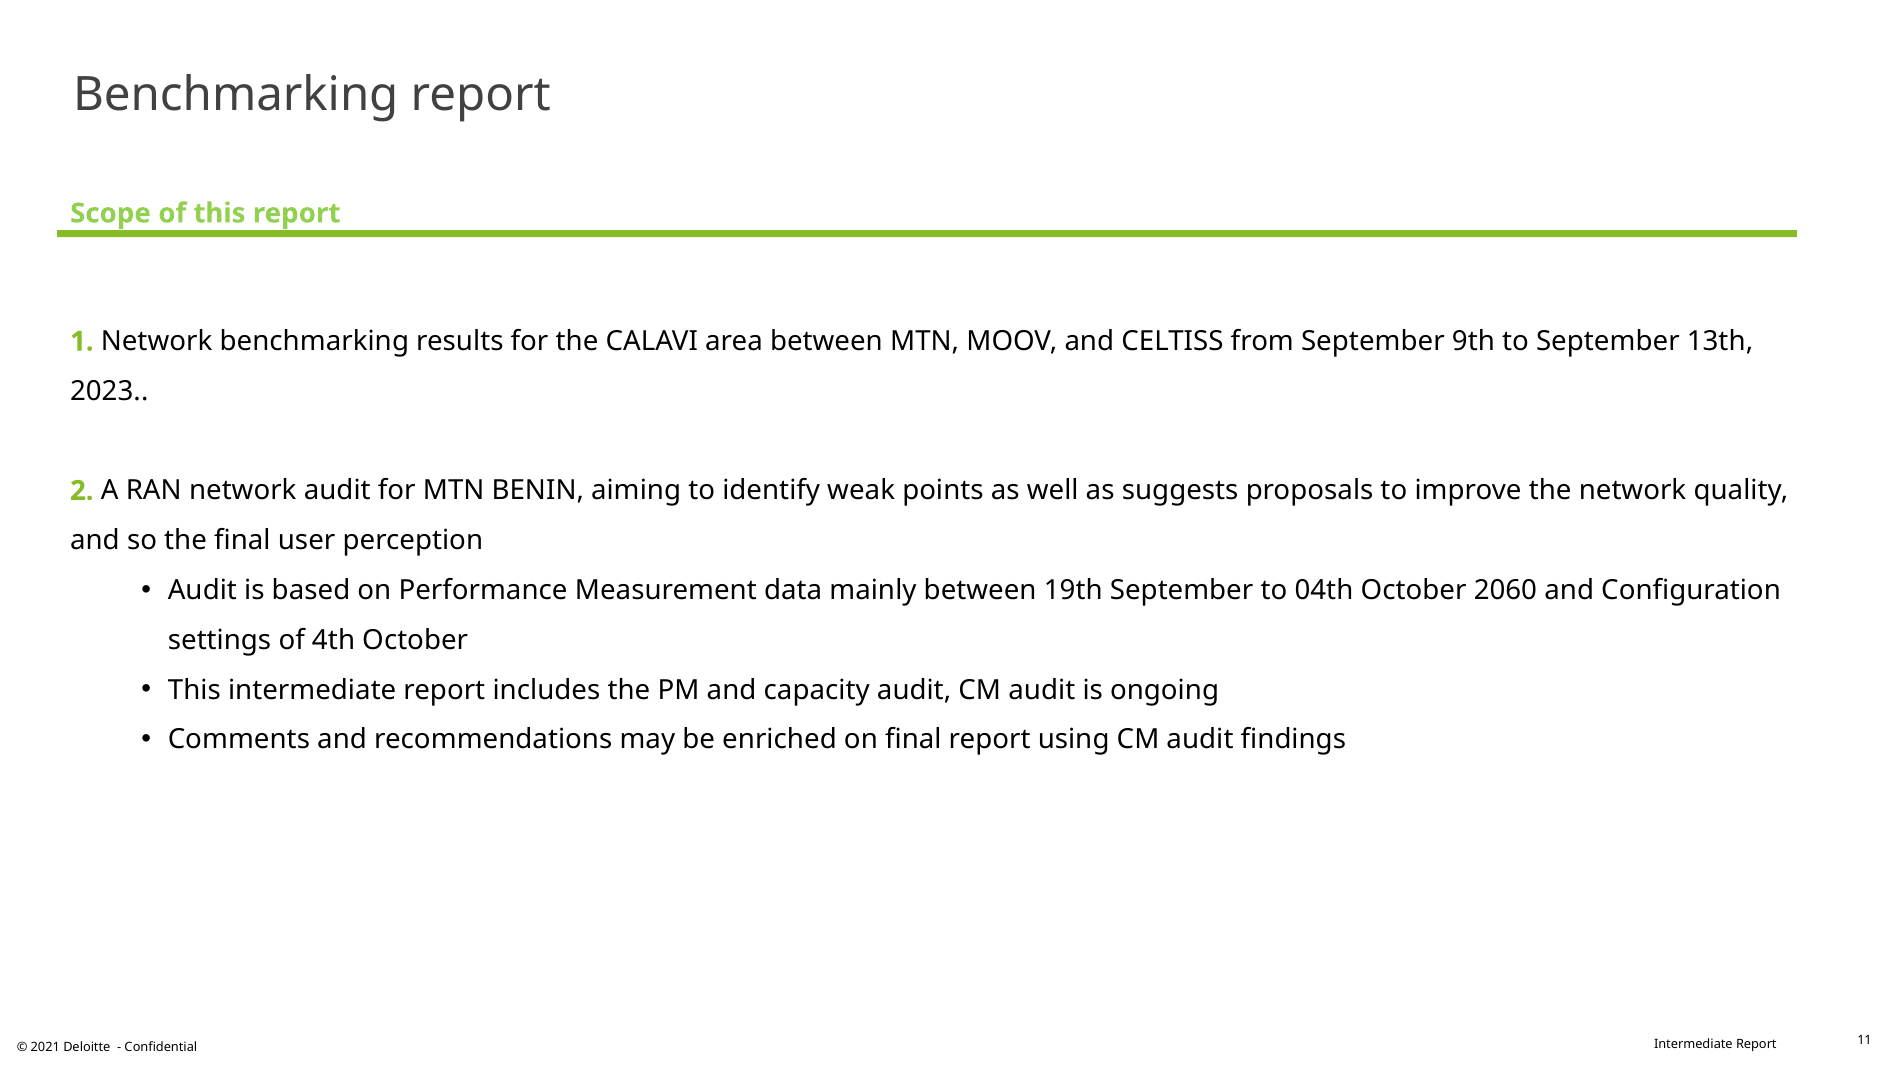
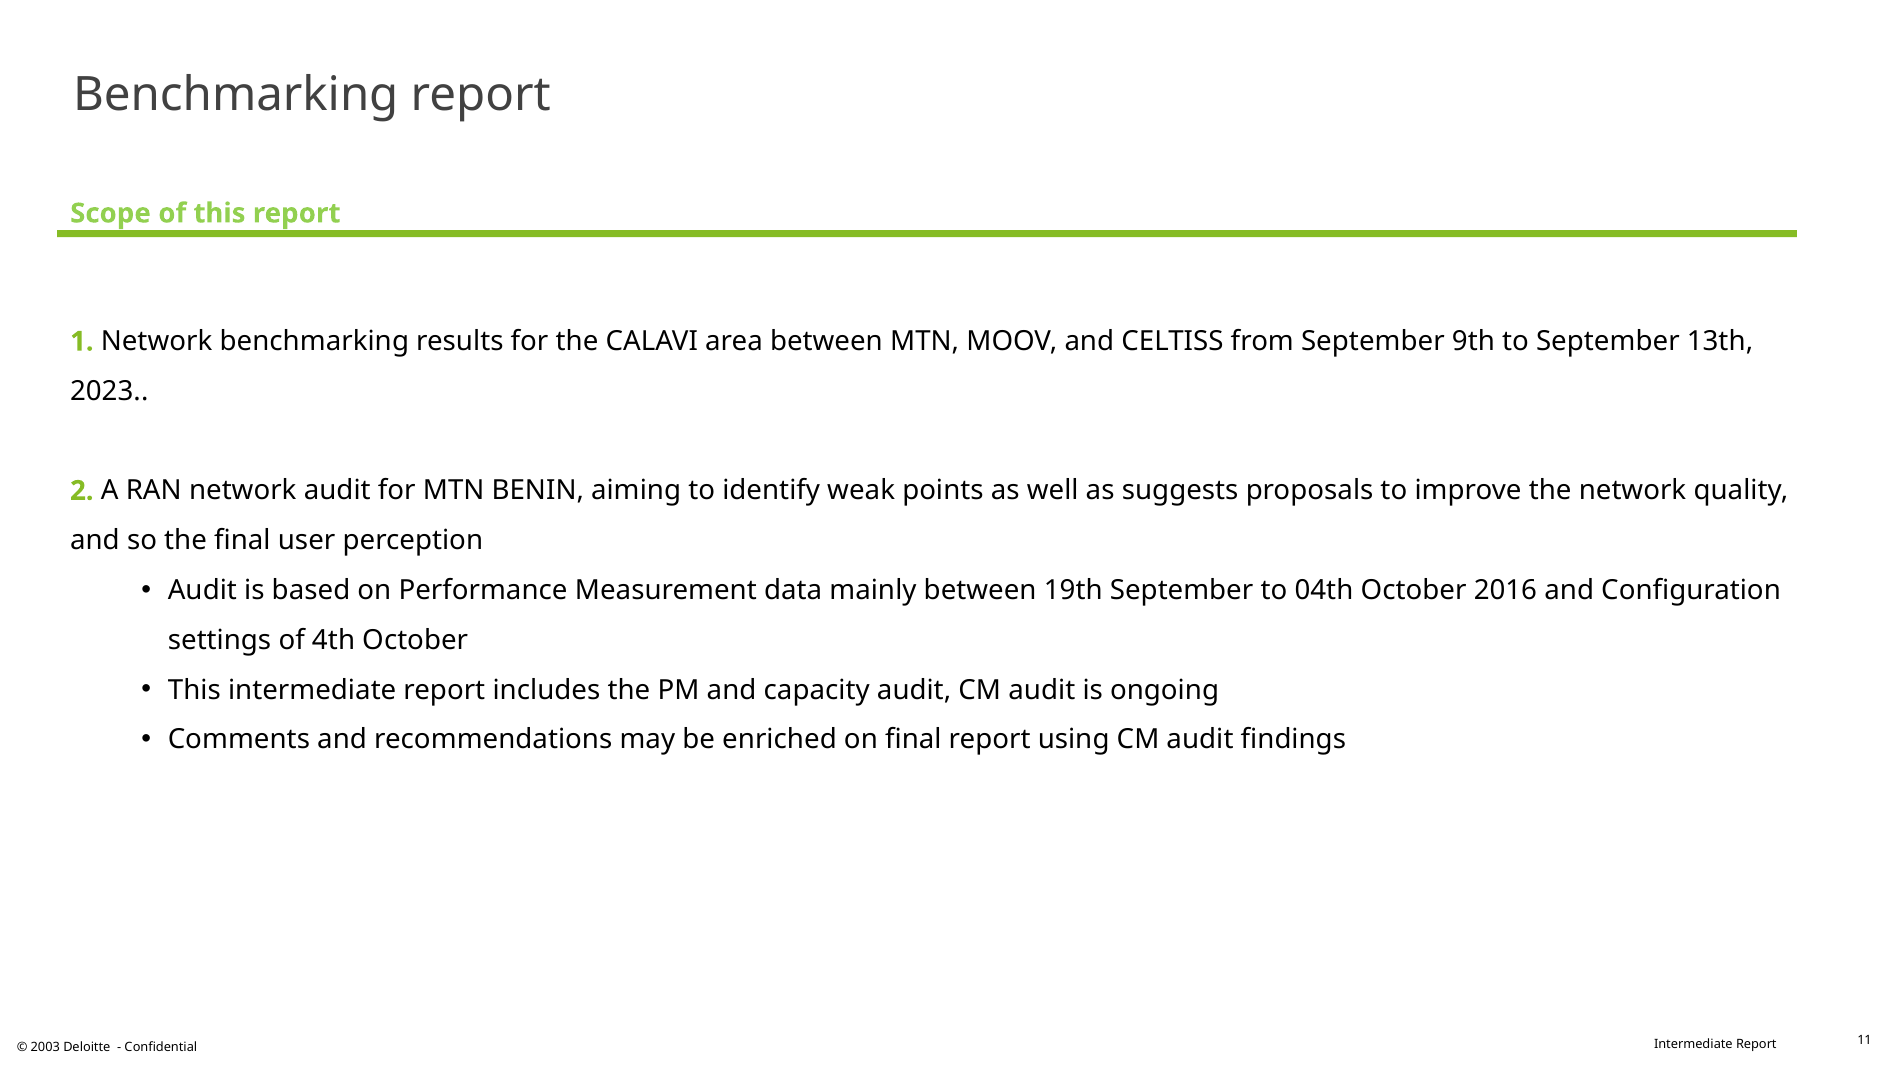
2060: 2060 -> 2016
2021: 2021 -> 2003
